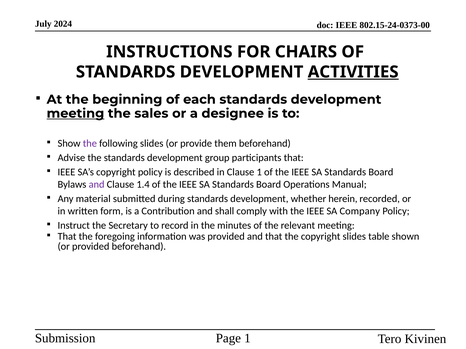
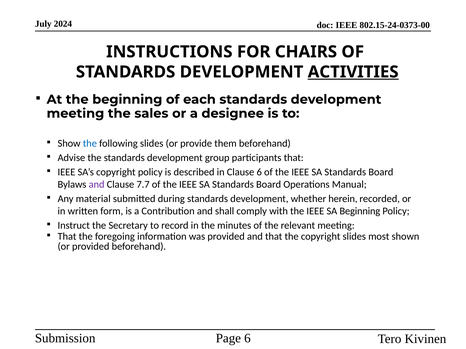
meeting at (75, 114) underline: present -> none
the at (90, 143) colour: purple -> blue
Clause 1: 1 -> 6
1.4: 1.4 -> 7.7
SA Company: Company -> Beginning
table: table -> most
1 at (247, 339): 1 -> 6
